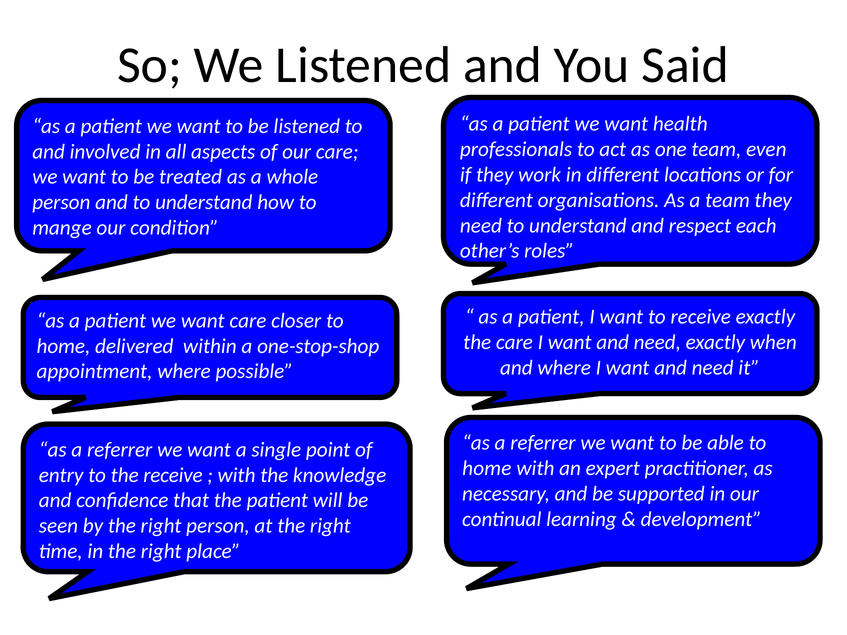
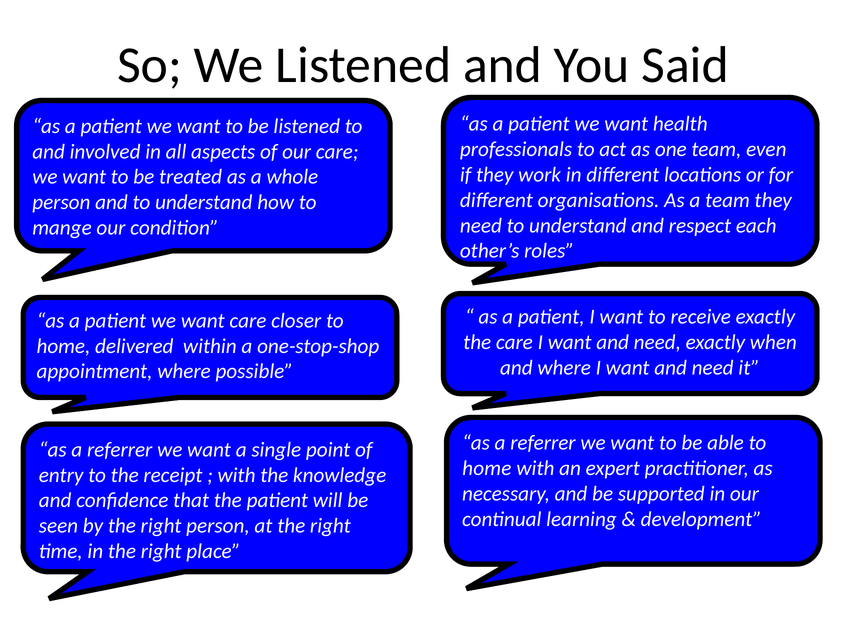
the receive: receive -> receipt
